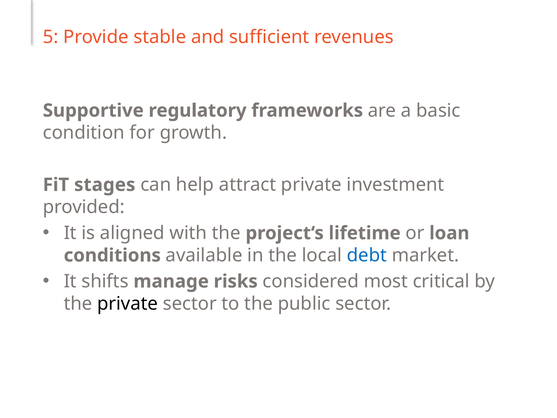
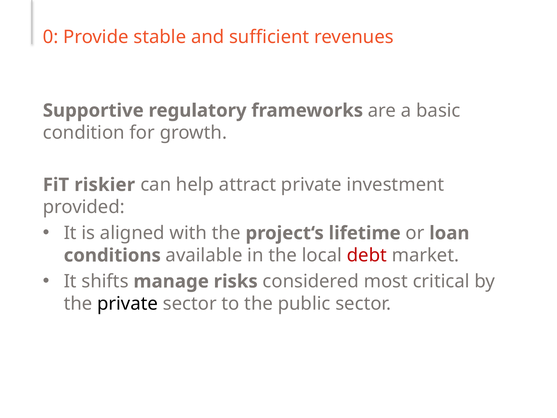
5: 5 -> 0
stages: stages -> riskier
debt colour: blue -> red
